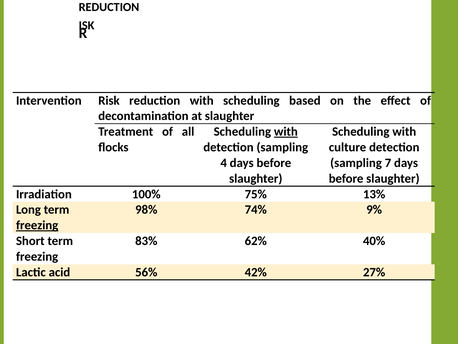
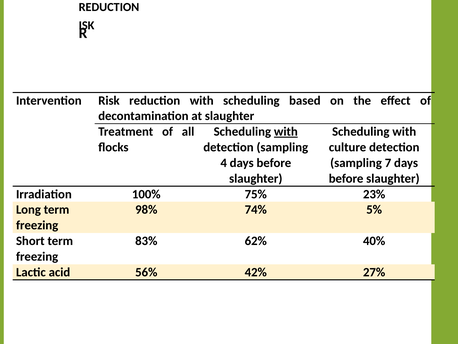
13%: 13% -> 23%
9%: 9% -> 5%
freezing at (37, 225) underline: present -> none
